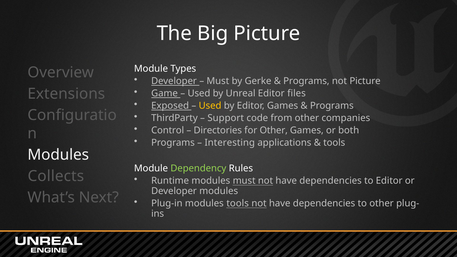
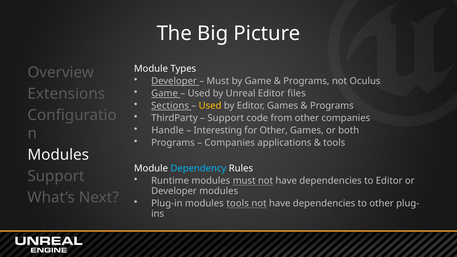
by Gerke: Gerke -> Game
not Picture: Picture -> Oculus
Exposed: Exposed -> Sections
Control: Control -> Handle
Directories: Directories -> Interesting
Interesting at (230, 143): Interesting -> Companies
Dependency colour: light green -> light blue
Collects at (56, 176): Collects -> Support
